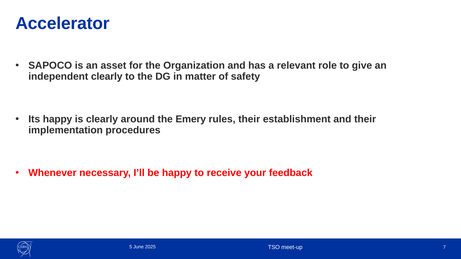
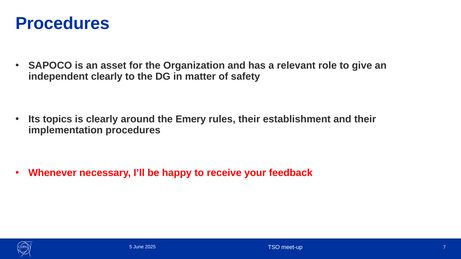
Accelerator at (62, 23): Accelerator -> Procedures
Its happy: happy -> topics
